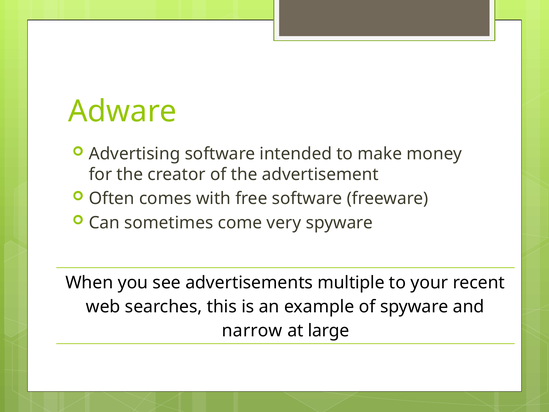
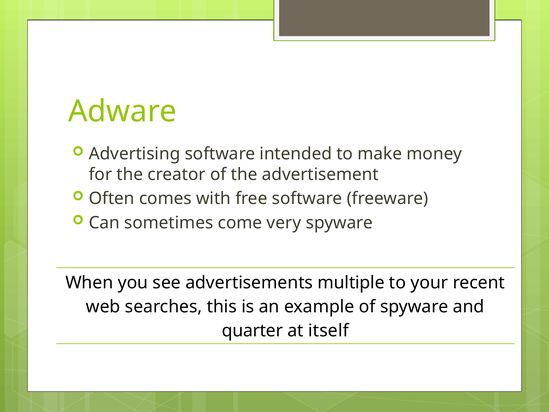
narrow: narrow -> quarter
large: large -> itself
